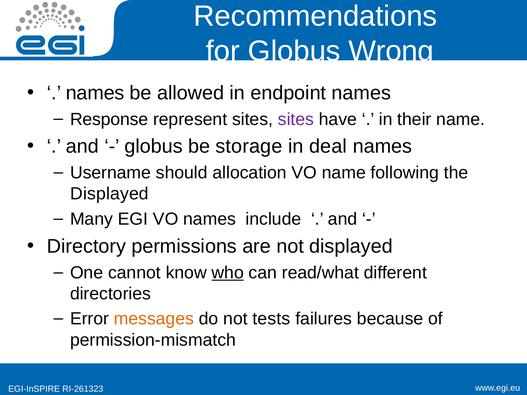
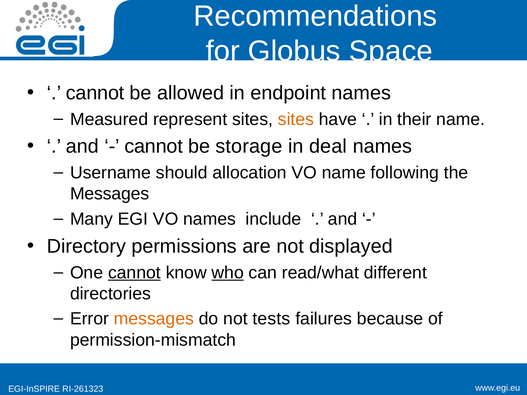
Wrong: Wrong -> Space
names at (95, 93): names -> cannot
Response: Response -> Measured
sites at (296, 119) colour: purple -> orange
globus at (154, 147): globus -> cannot
Displayed at (109, 194): Displayed -> Messages
cannot at (134, 273) underline: none -> present
